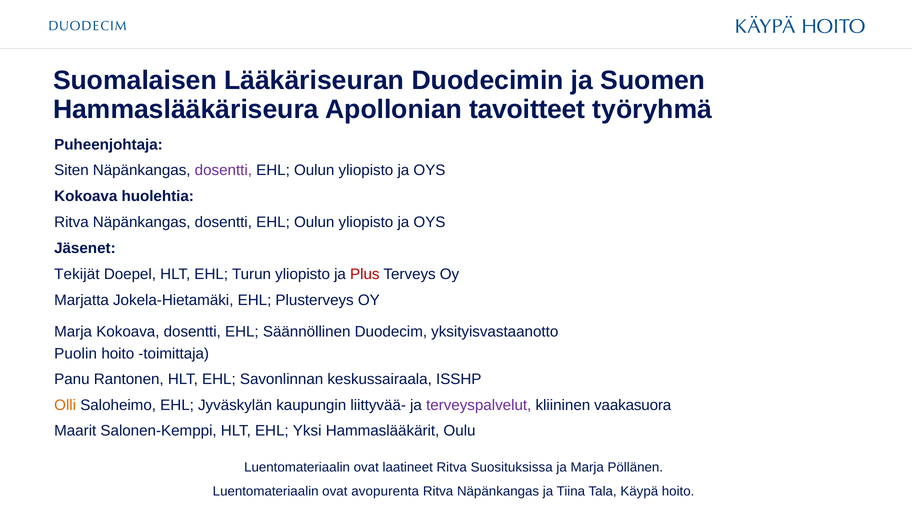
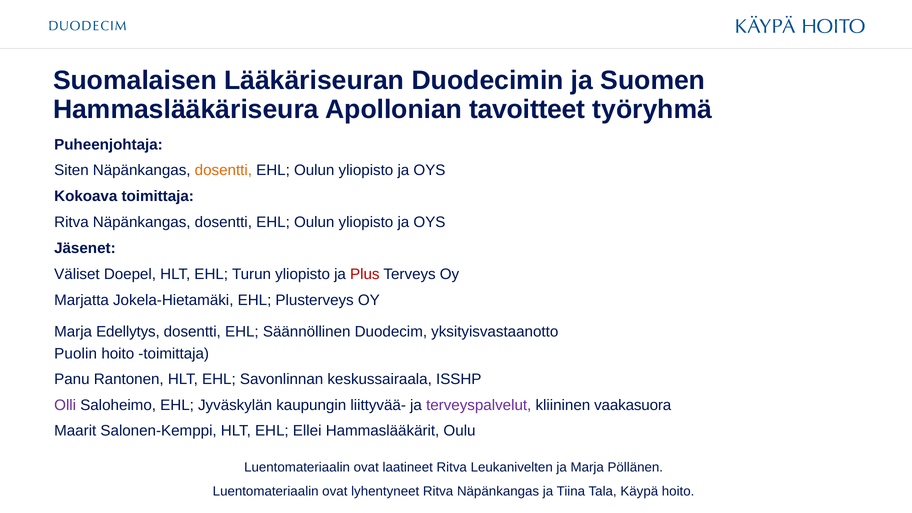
dosentti at (223, 170) colour: purple -> orange
Kokoava huolehtia: huolehtia -> toimittaja
Tekijät: Tekijät -> Väliset
Marja Kokoava: Kokoava -> Edellytys
Olli colour: orange -> purple
Yksi: Yksi -> Ellei
Suosituksissa: Suosituksissa -> Leukanivelten
avopurenta: avopurenta -> lyhentyneet
